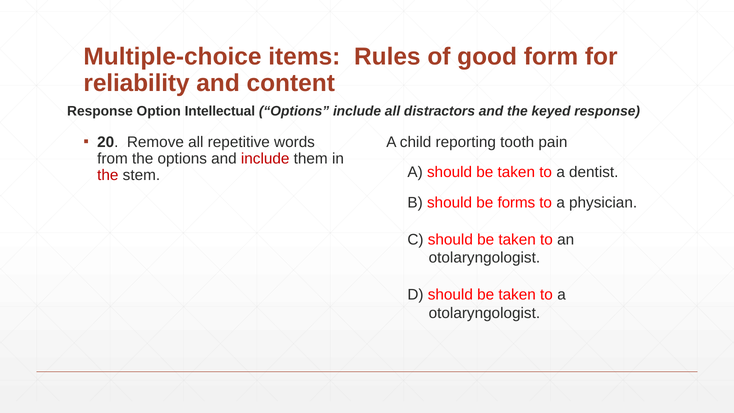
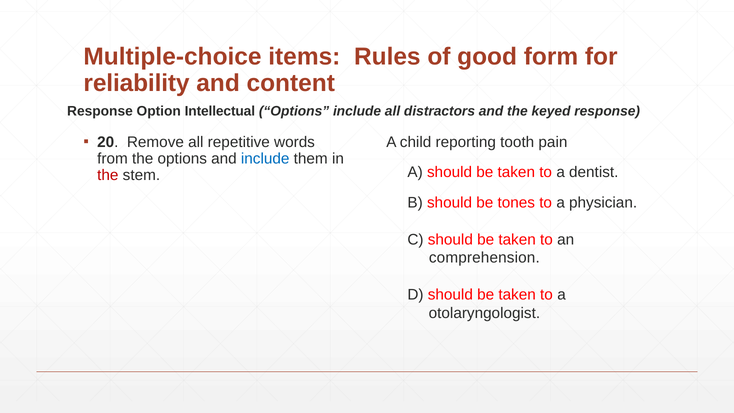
include at (265, 159) colour: red -> blue
forms: forms -> tones
otolaryngologist at (484, 258): otolaryngologist -> comprehension
